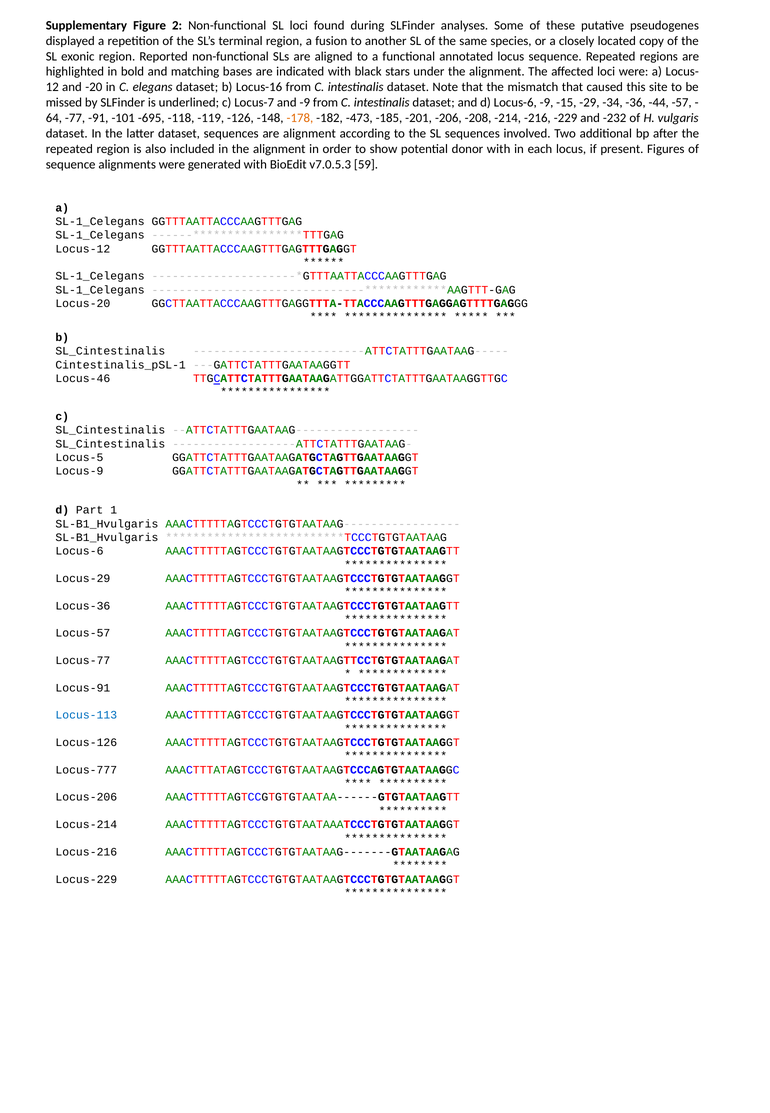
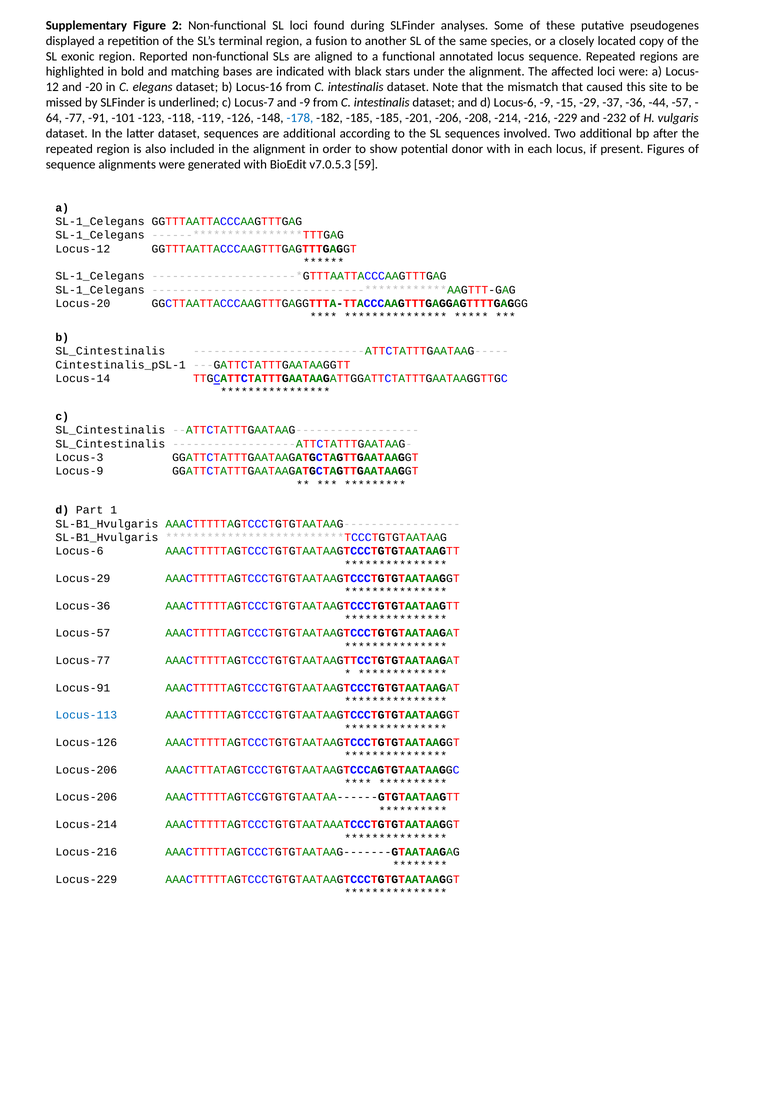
-34: -34 -> -37
-695: -695 -> -123
-178 colour: orange -> blue
-182 -473: -473 -> -185
are alignment: alignment -> additional
Locus-46: Locus-46 -> Locus-14
Locus-5: Locus-5 -> Locus-3
Locus-777 at (86, 769): Locus-777 -> Locus-206
